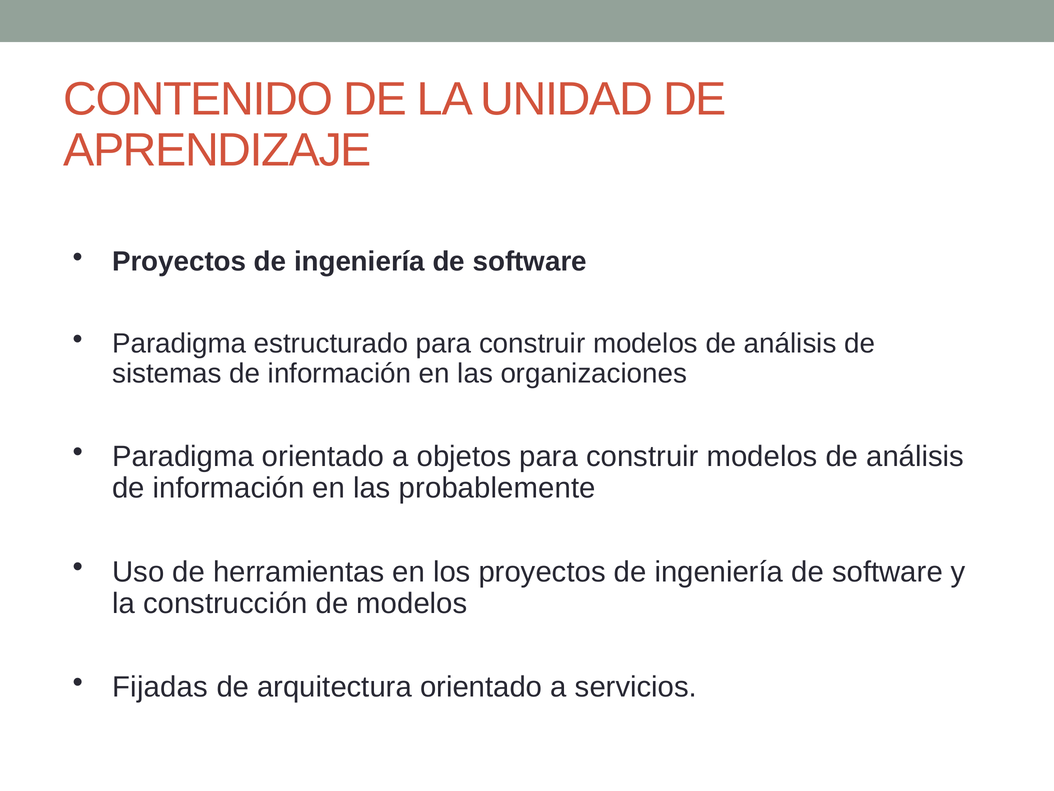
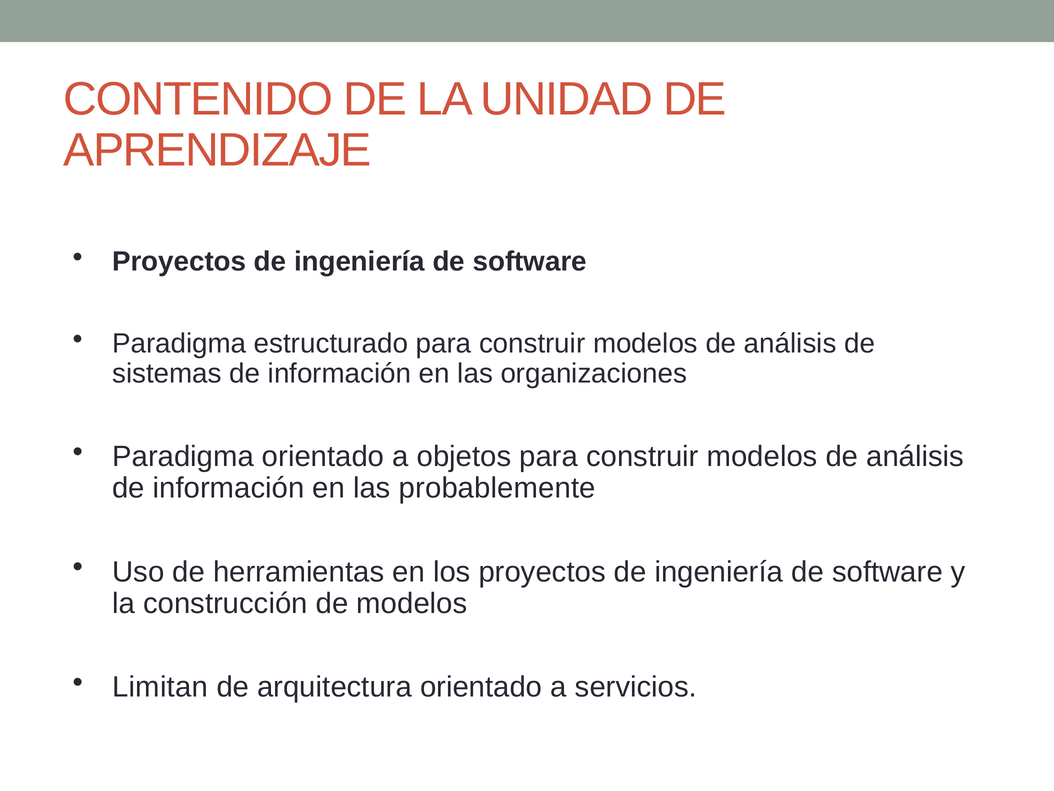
Fijadas: Fijadas -> Limitan
